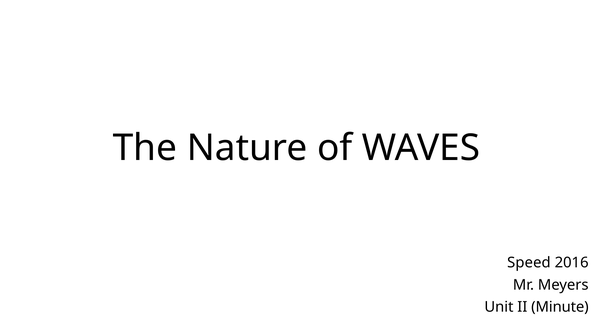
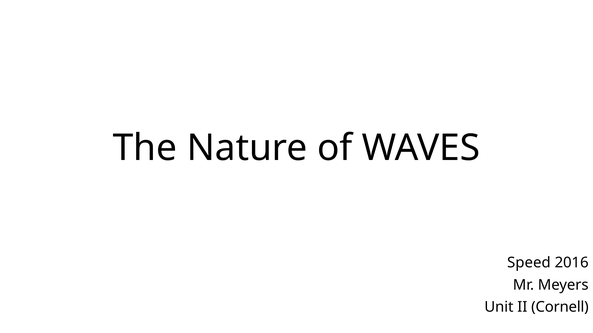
Minute: Minute -> Cornell
